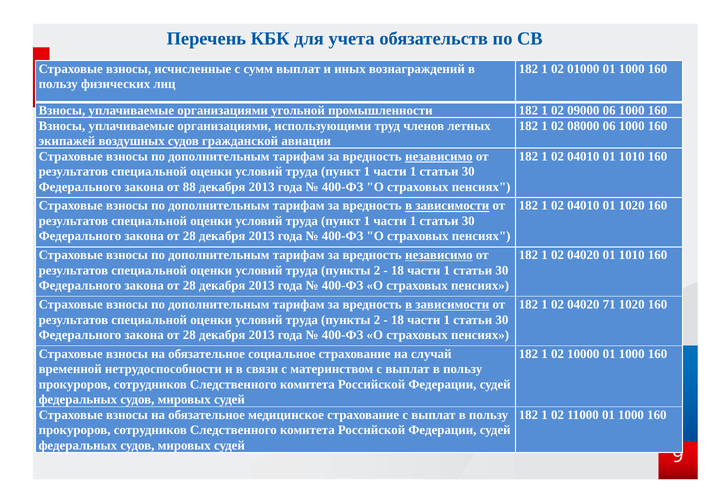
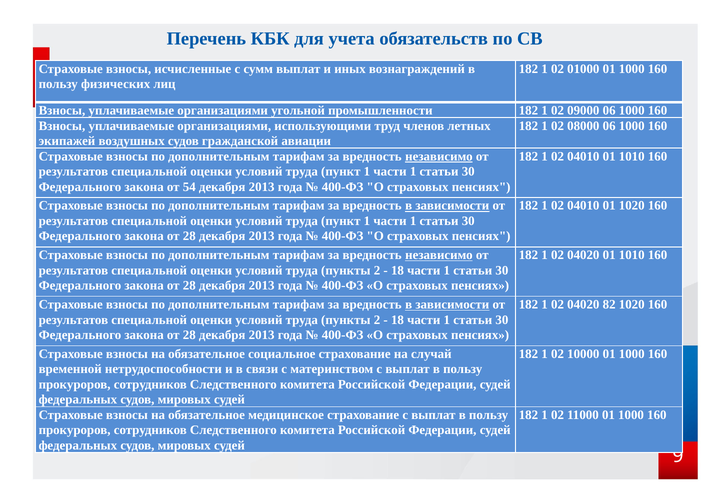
88: 88 -> 54
71: 71 -> 82
